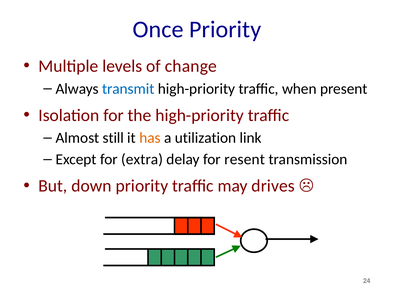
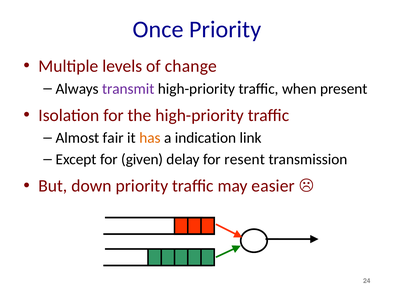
transmit colour: blue -> purple
still: still -> fair
utilization: utilization -> indication
extra: extra -> given
drives: drives -> easier
